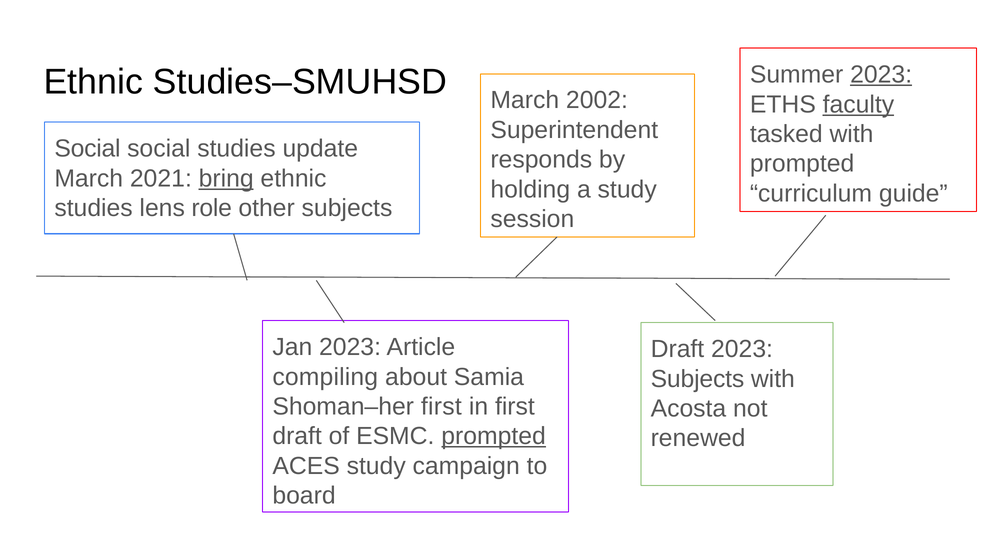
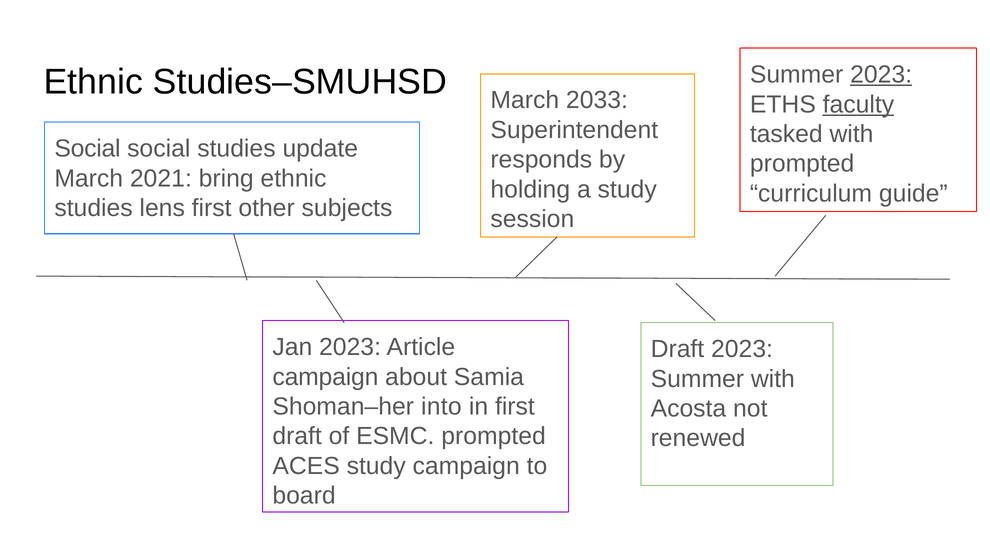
2002: 2002 -> 2033
bring underline: present -> none
lens role: role -> first
compiling at (325, 377): compiling -> campaign
Subjects at (697, 379): Subjects -> Summer
Shoman–her first: first -> into
prompted at (494, 436) underline: present -> none
